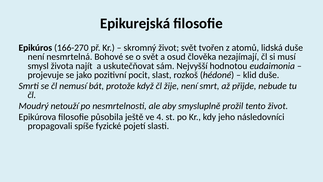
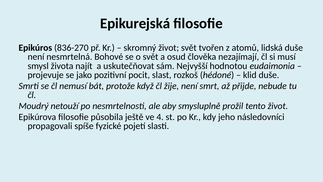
166-270: 166-270 -> 836-270
